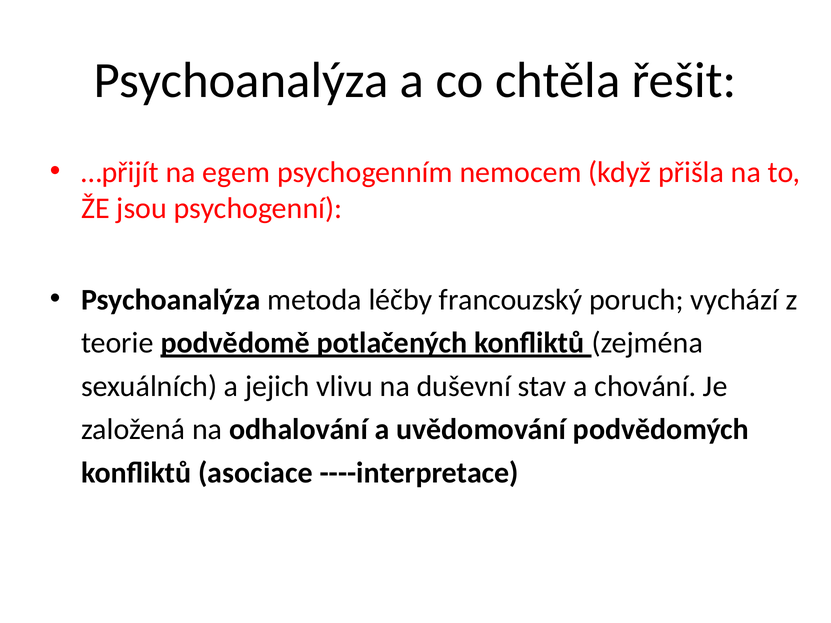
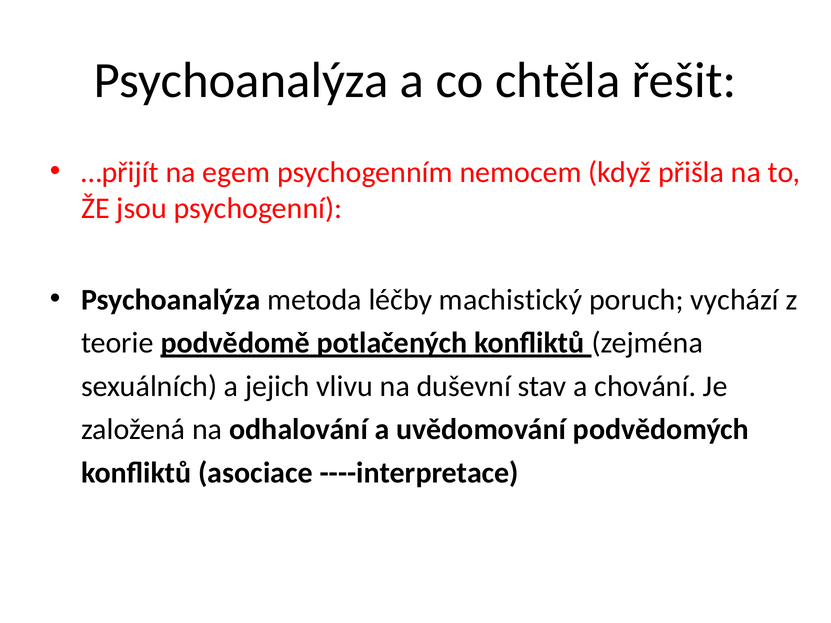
francouzský: francouzský -> machistický
